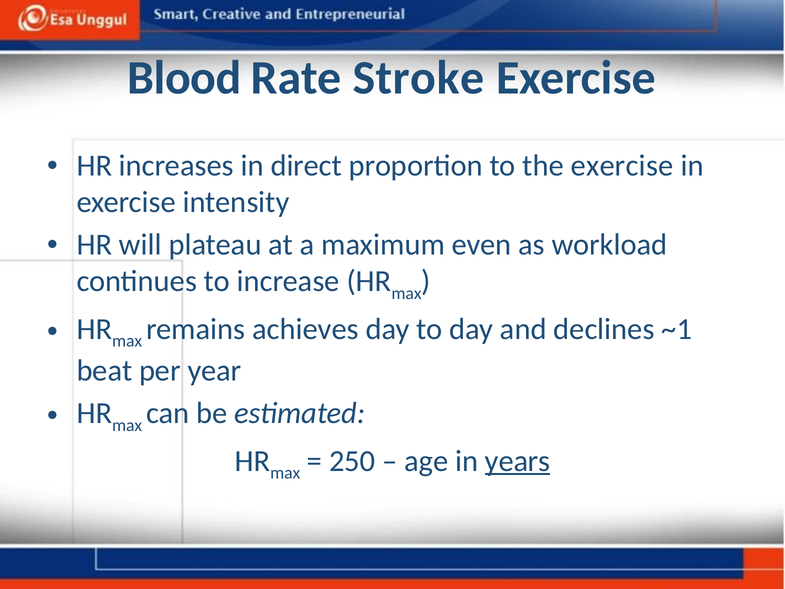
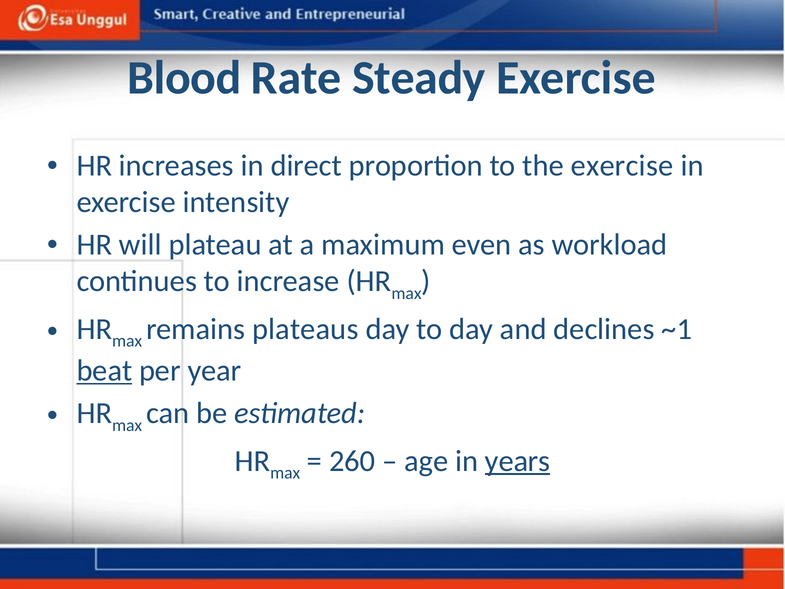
Stroke: Stroke -> Steady
achieves: achieves -> plateaus
beat underline: none -> present
250: 250 -> 260
